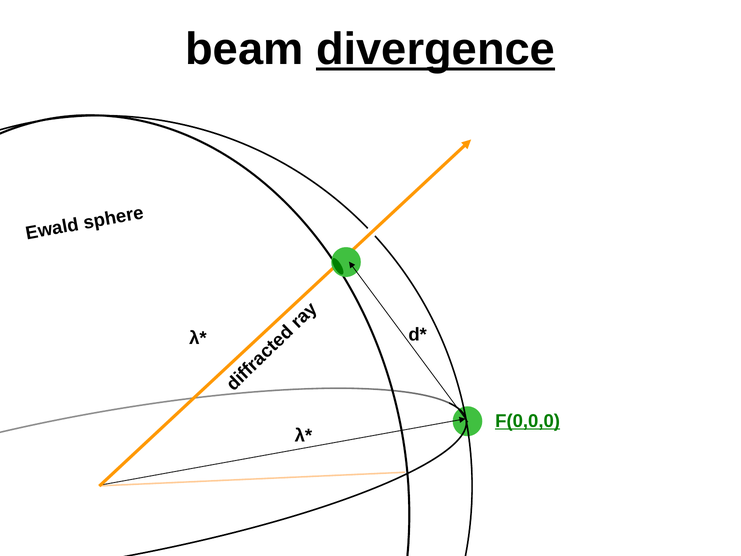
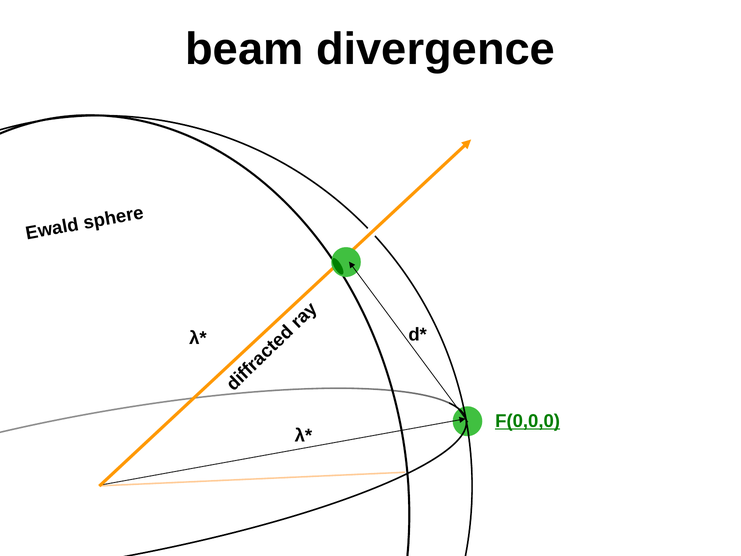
divergence underline: present -> none
